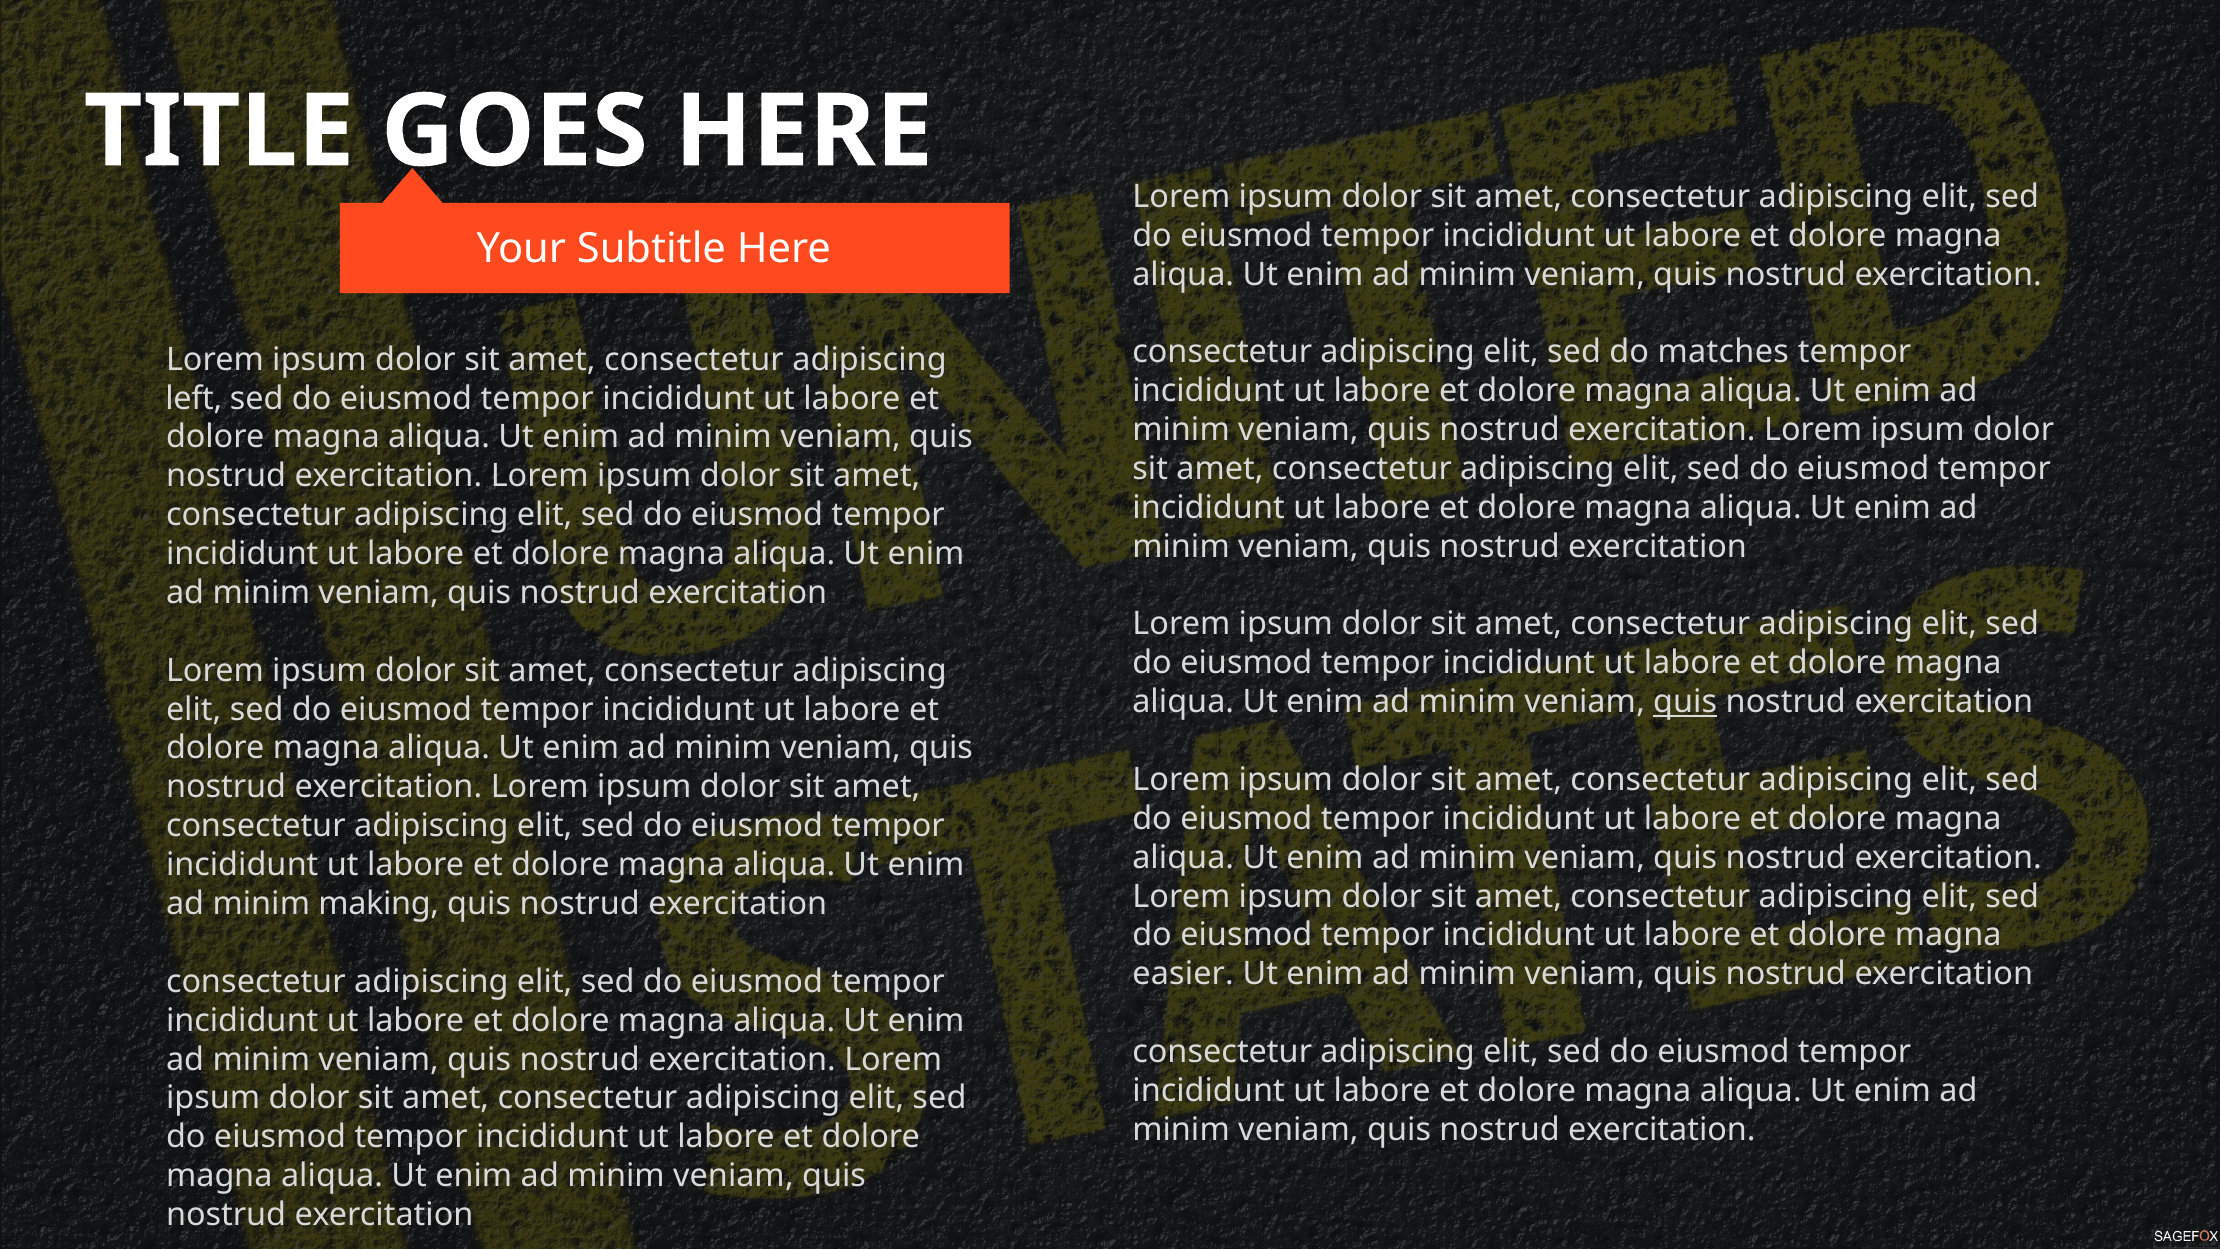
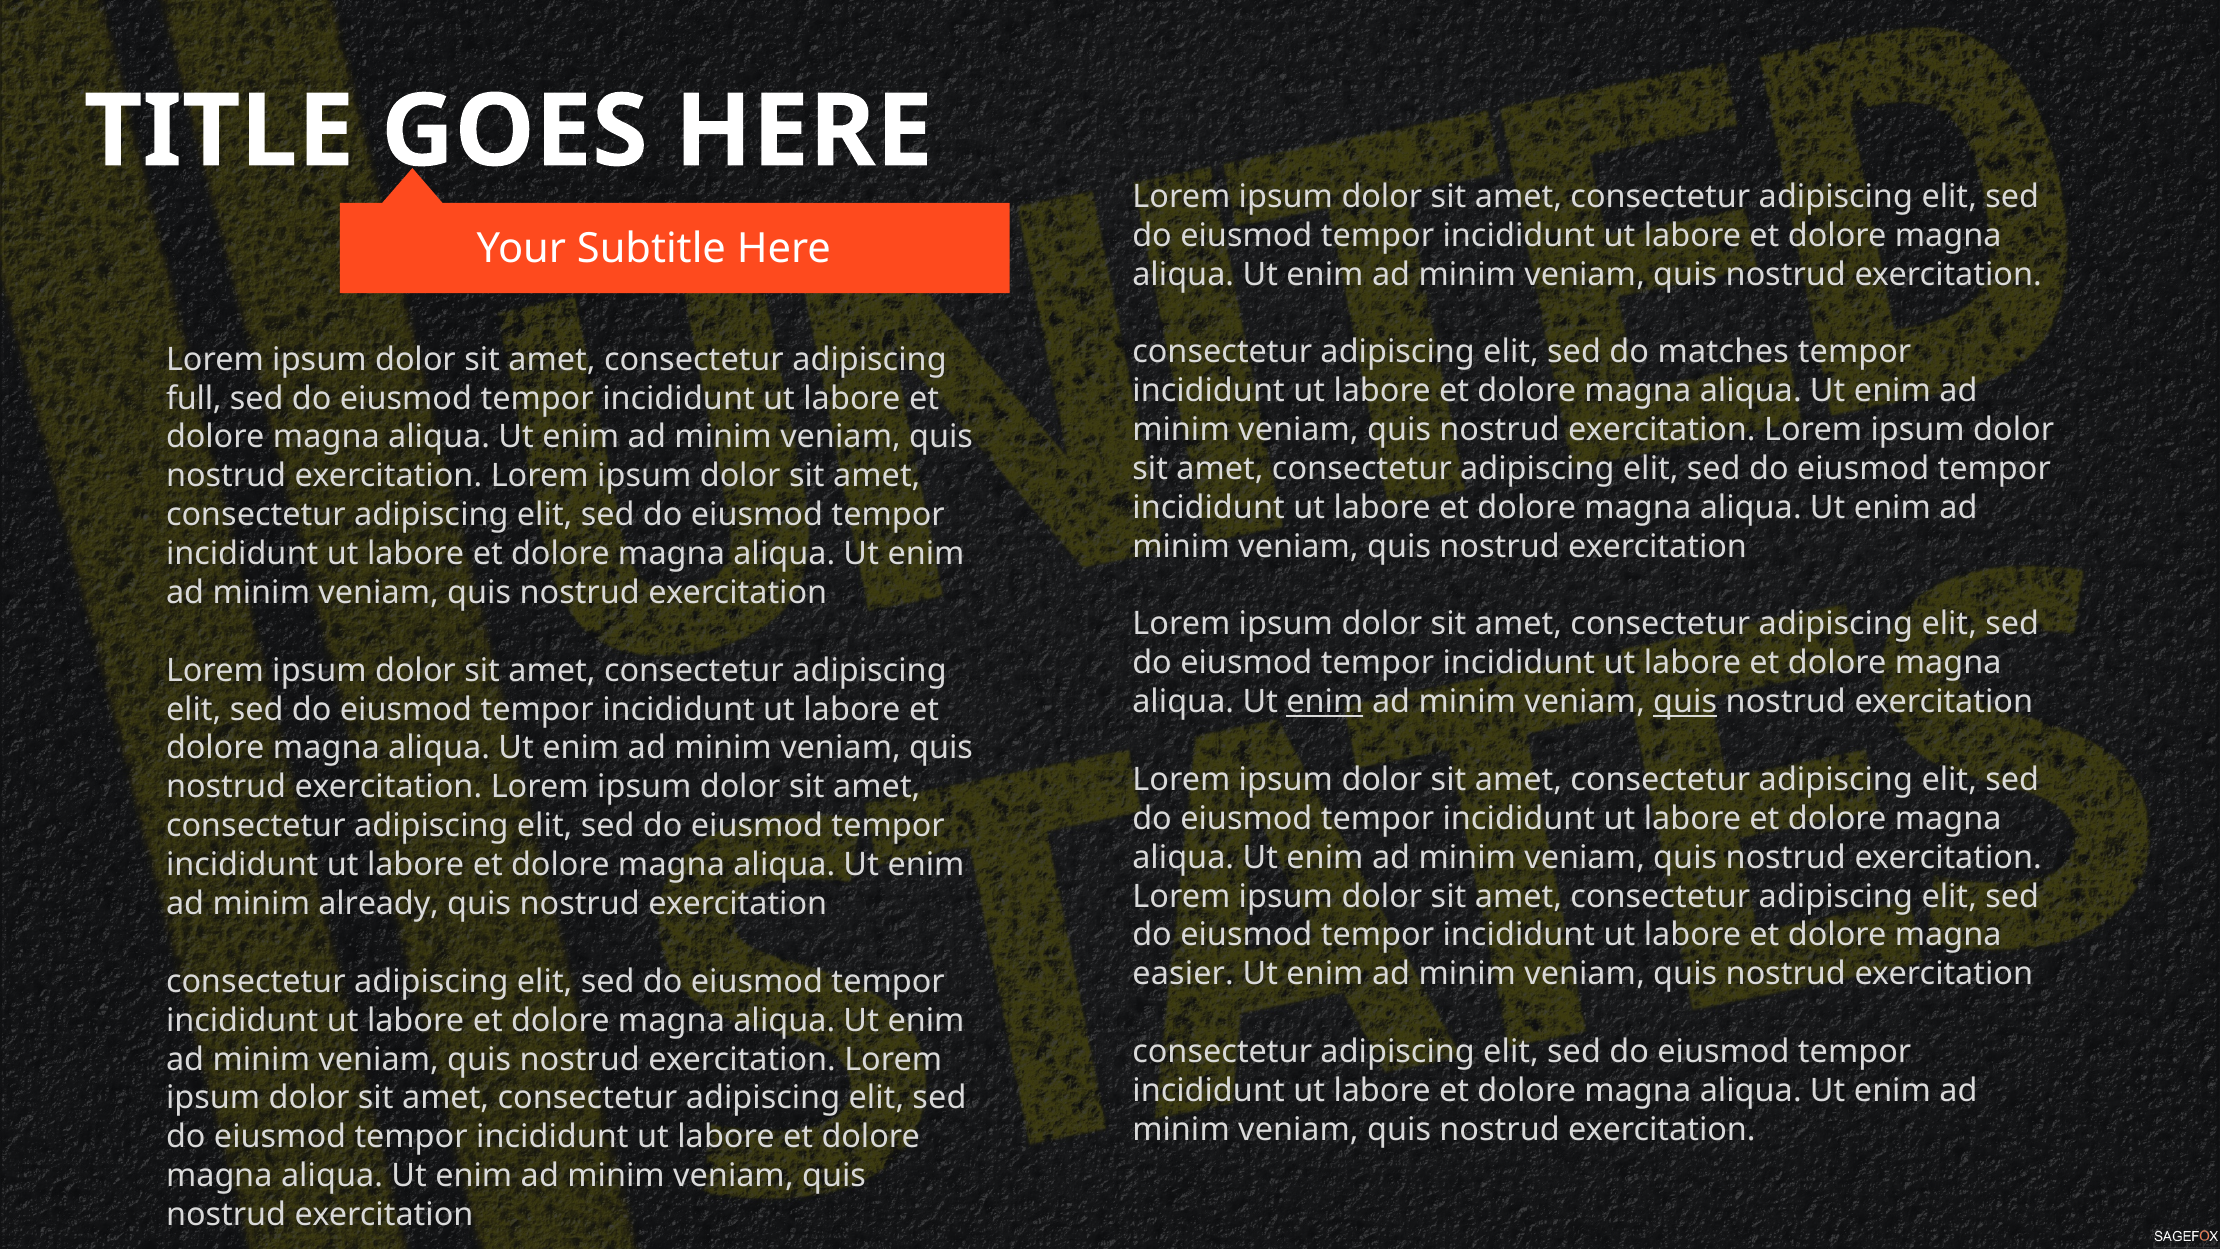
left: left -> full
enim at (1325, 702) underline: none -> present
making: making -> already
